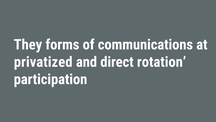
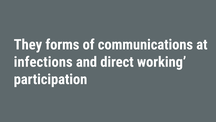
privatized: privatized -> infections
rotation: rotation -> working
